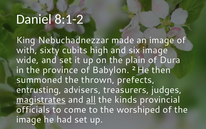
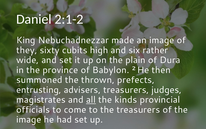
8:1-2: 8:1-2 -> 2:1-2
with: with -> they
six image: image -> rather
magistrates underline: present -> none
the worshiped: worshiped -> treasurers
